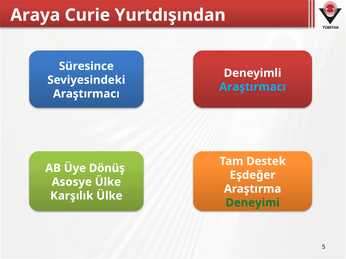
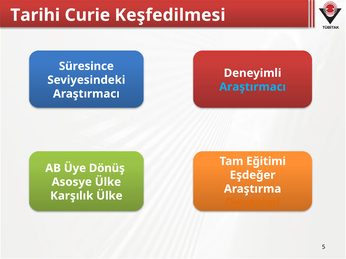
Araya: Araya -> Tarihi
Yurtdışından: Yurtdışından -> Keşfedilmesi
Destek: Destek -> Eğitimi
Deneyimi colour: green -> orange
